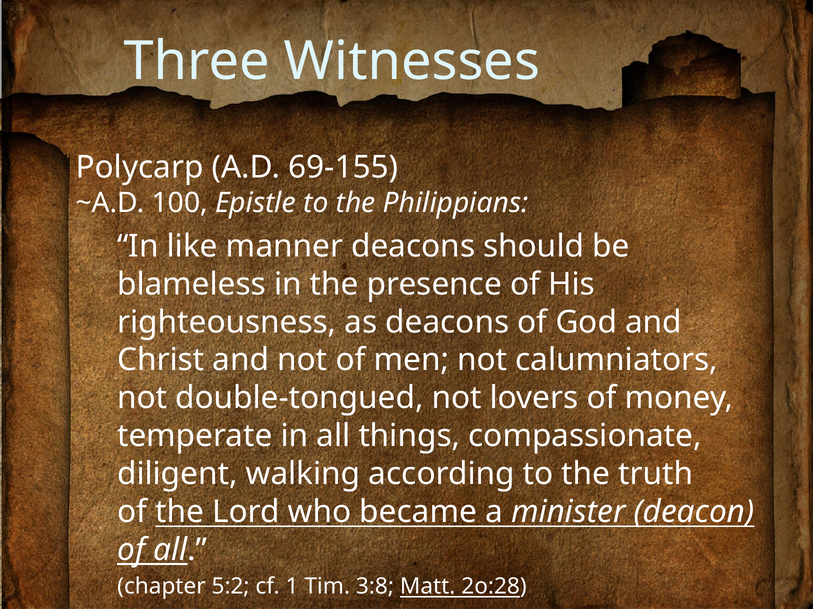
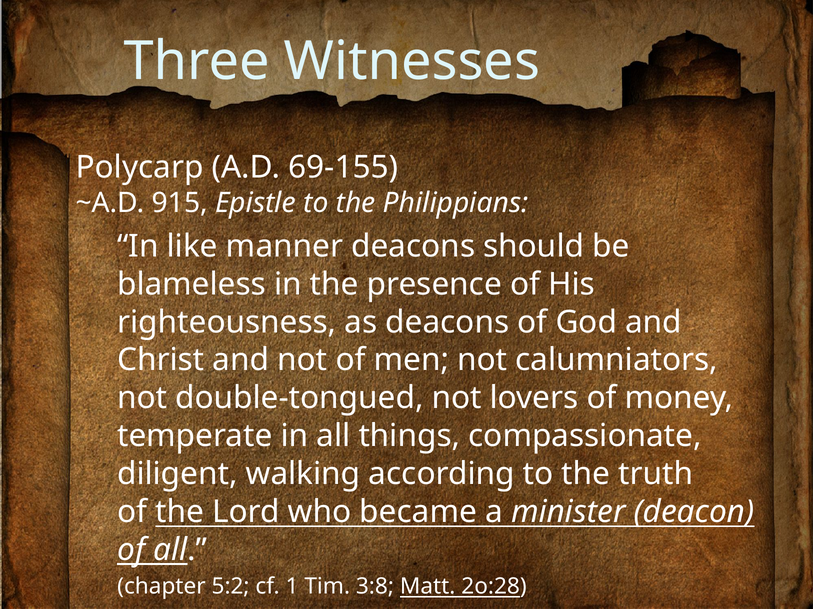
100: 100 -> 915
